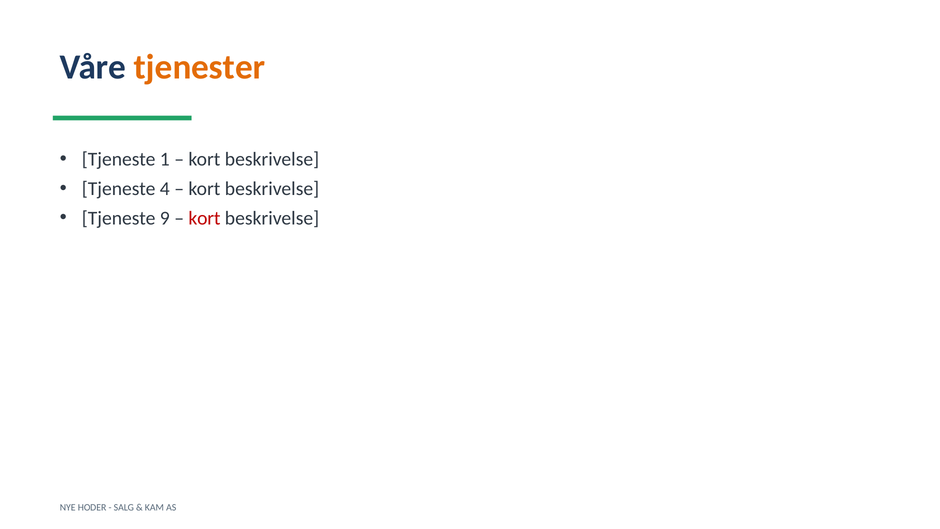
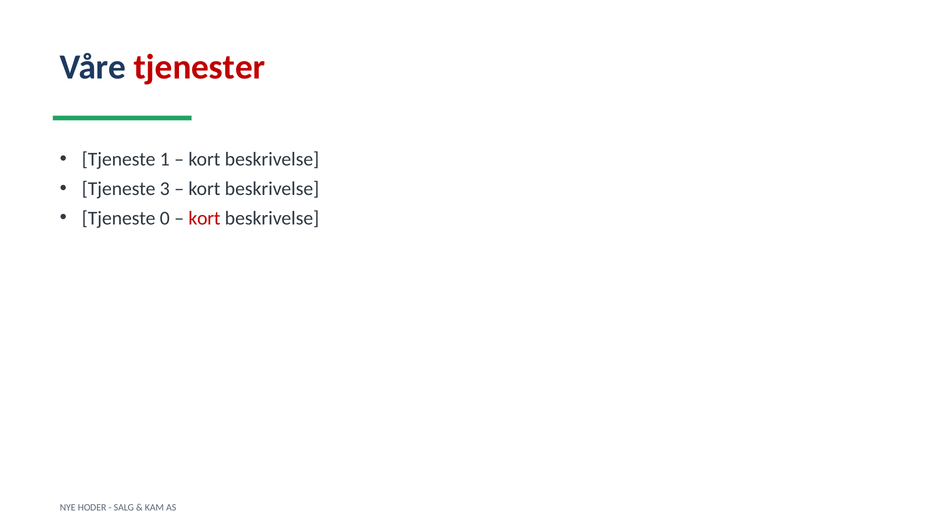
tjenester colour: orange -> red
4: 4 -> 3
9: 9 -> 0
